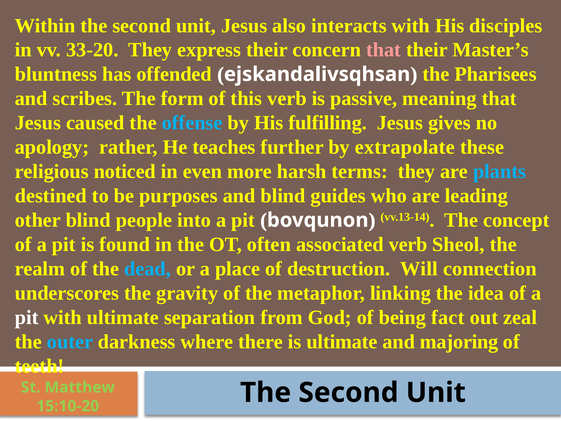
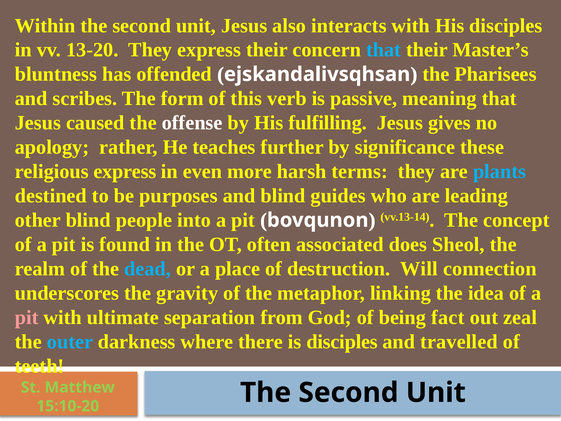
33-20: 33-20 -> 13-20
that at (384, 50) colour: pink -> light blue
offense colour: light blue -> white
extrapolate: extrapolate -> significance
religious noticed: noticed -> express
associated verb: verb -> does
pit at (27, 317) colour: white -> pink
is ultimate: ultimate -> disciples
majoring: majoring -> travelled
